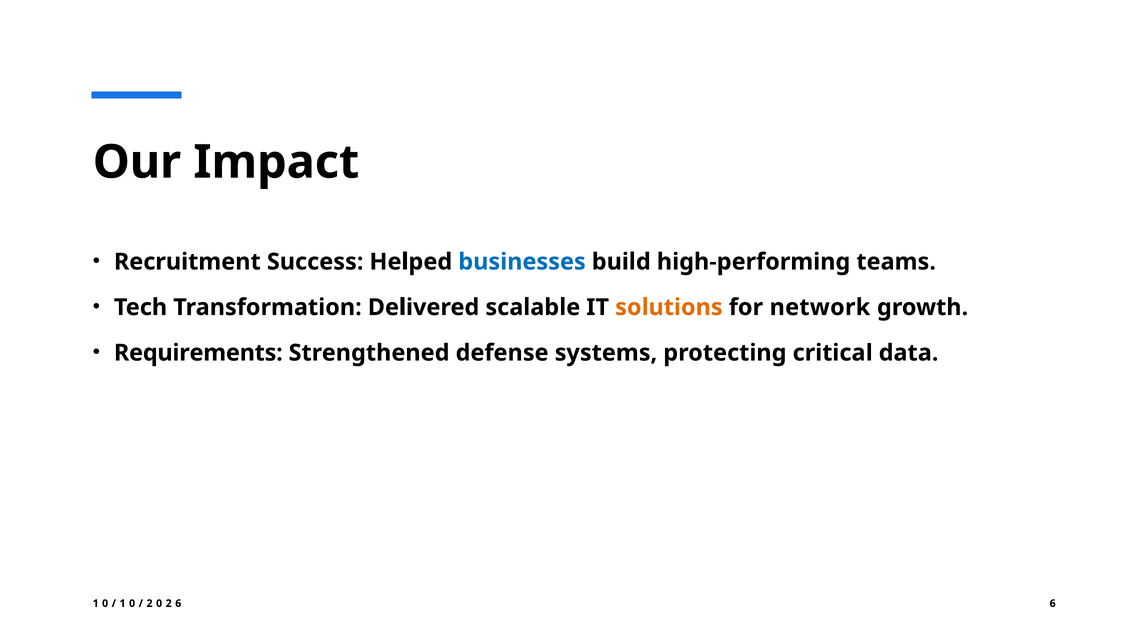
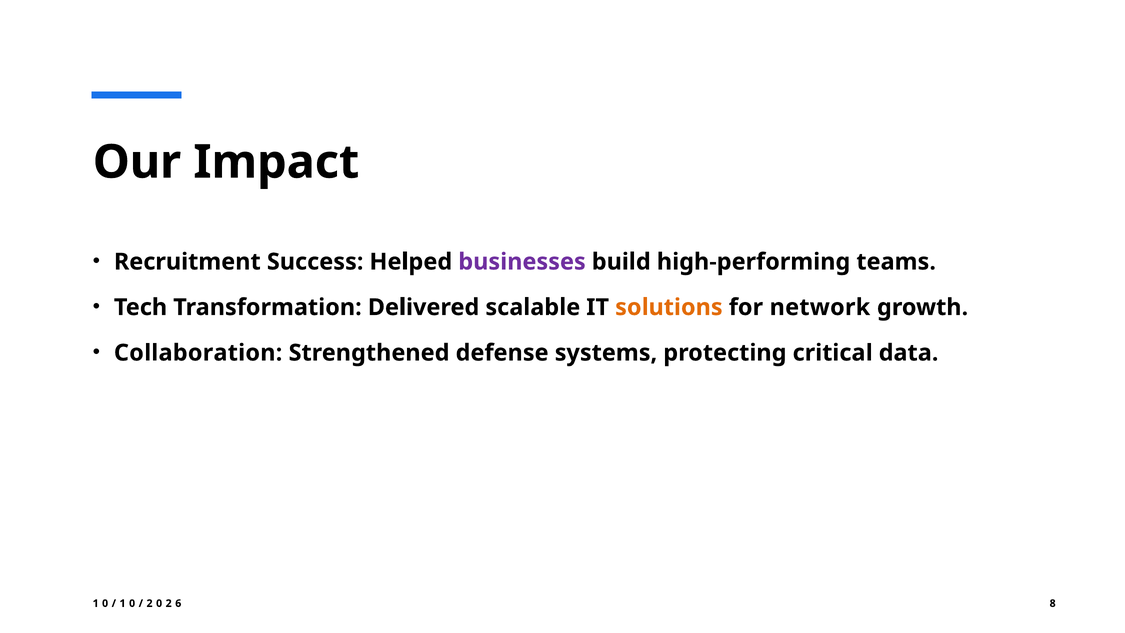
businesses colour: blue -> purple
Requirements: Requirements -> Collaboration
6 at (1053, 603): 6 -> 8
